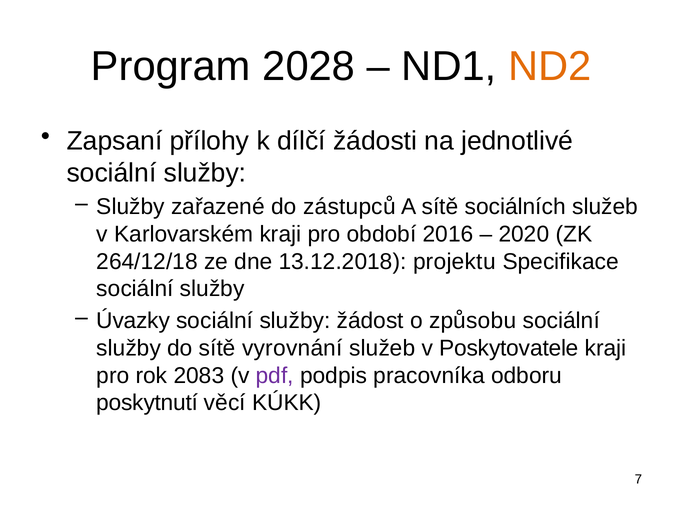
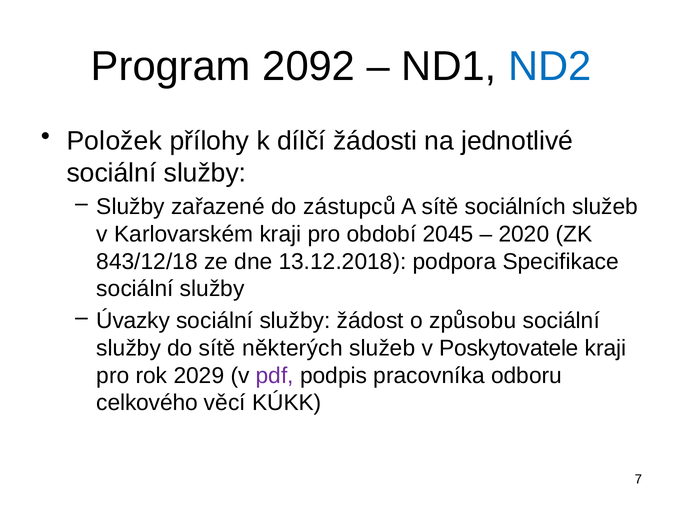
2028: 2028 -> 2092
ND2 colour: orange -> blue
Zapsaní: Zapsaní -> Položek
2016: 2016 -> 2045
264/12/18: 264/12/18 -> 843/12/18
projektu: projektu -> podpora
vyrovnání: vyrovnání -> některých
2083: 2083 -> 2029
poskytnutí: poskytnutí -> celkového
